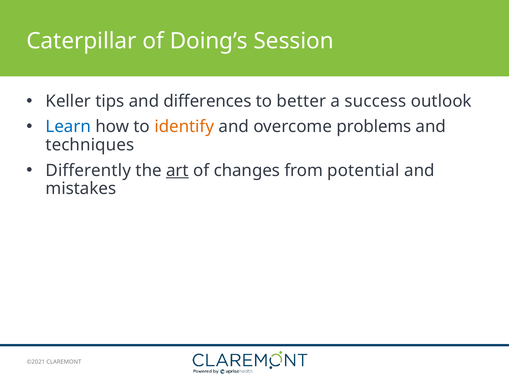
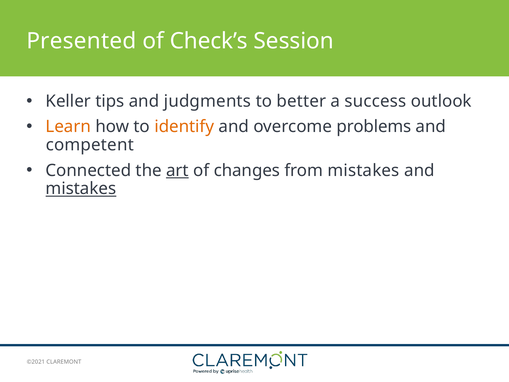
Caterpillar: Caterpillar -> Presented
Doing’s: Doing’s -> Check’s
differences: differences -> judgments
Learn colour: blue -> orange
techniques: techniques -> competent
Differently: Differently -> Connected
from potential: potential -> mistakes
mistakes at (81, 189) underline: none -> present
